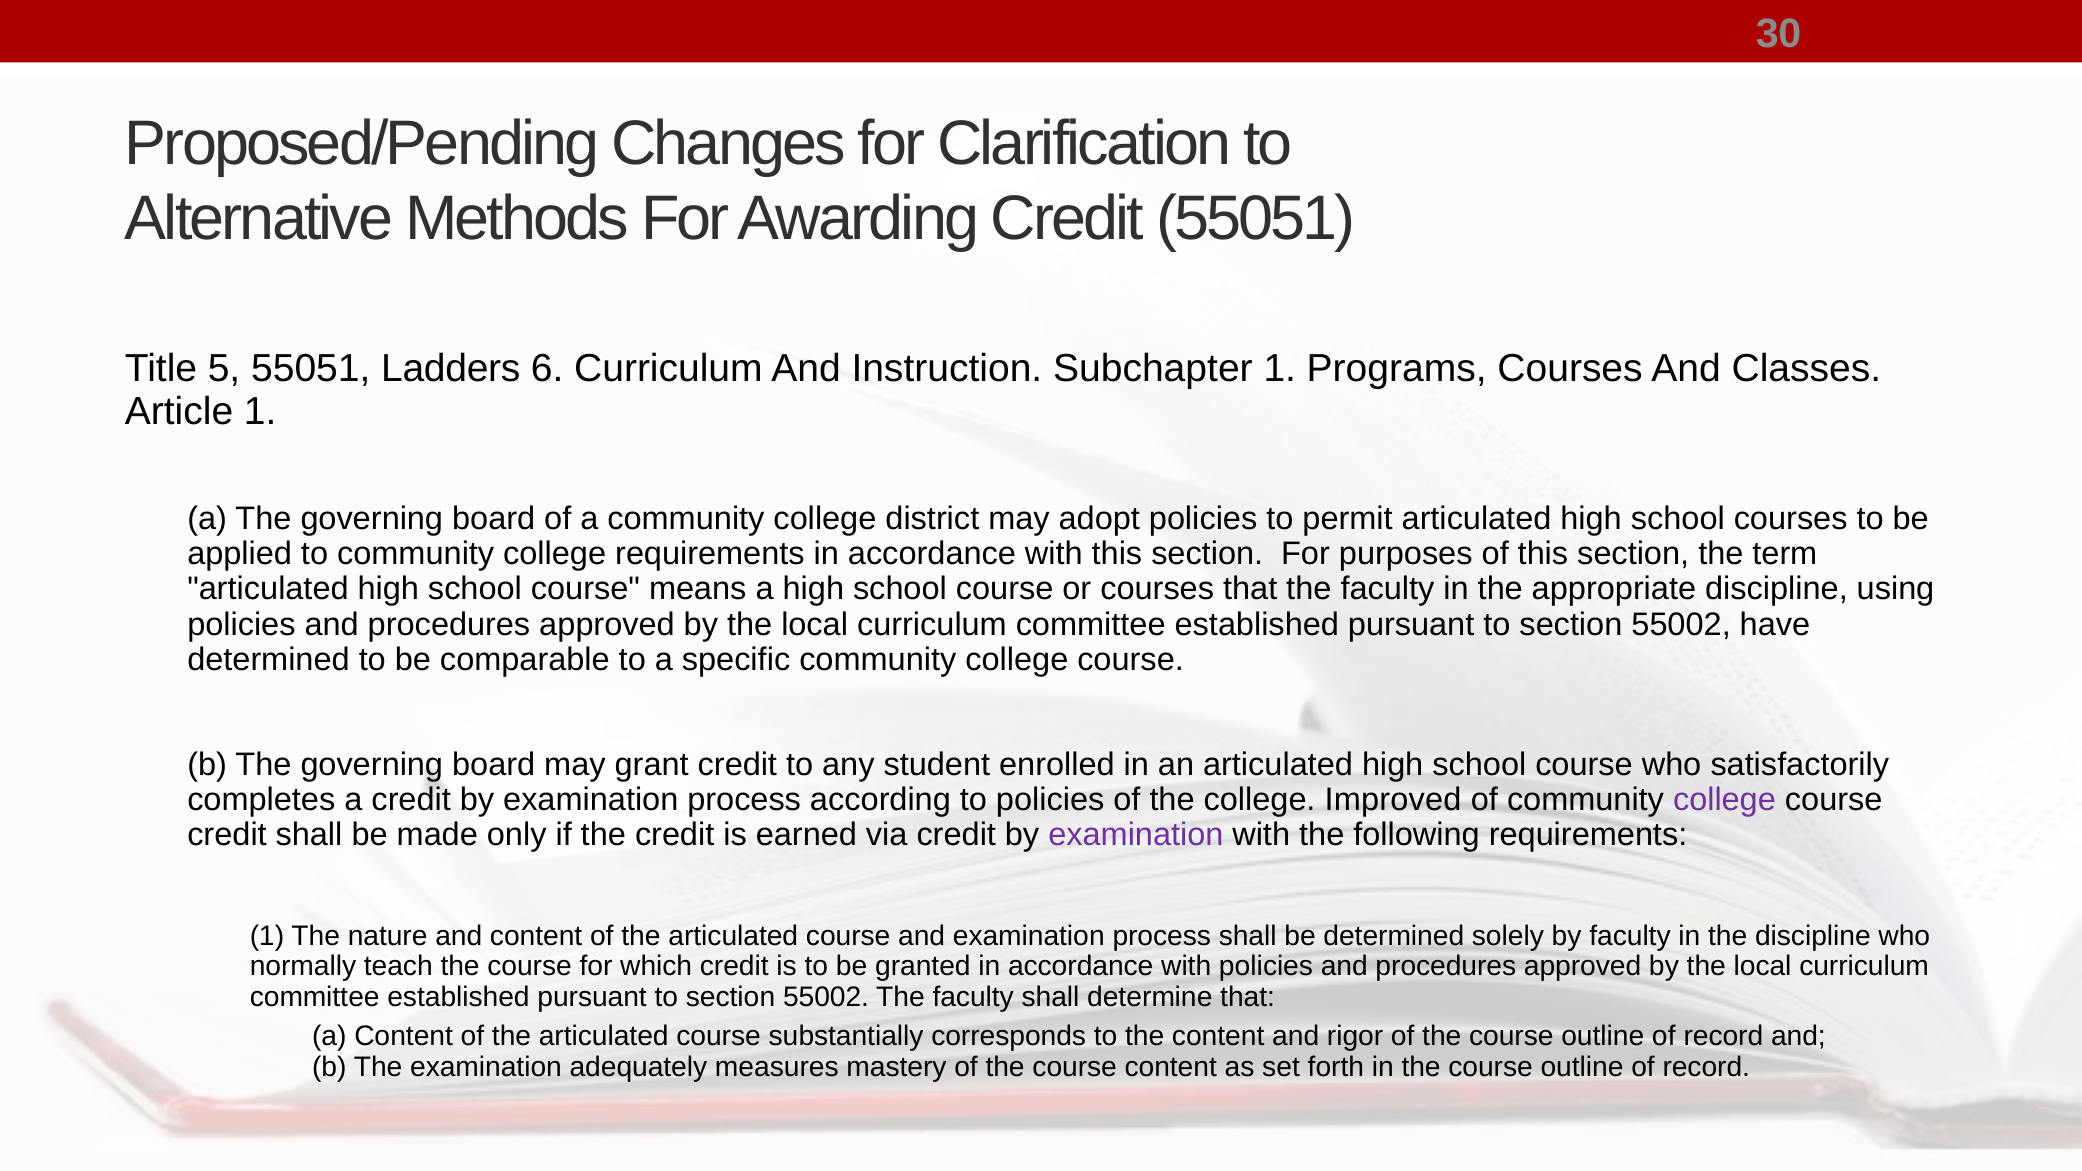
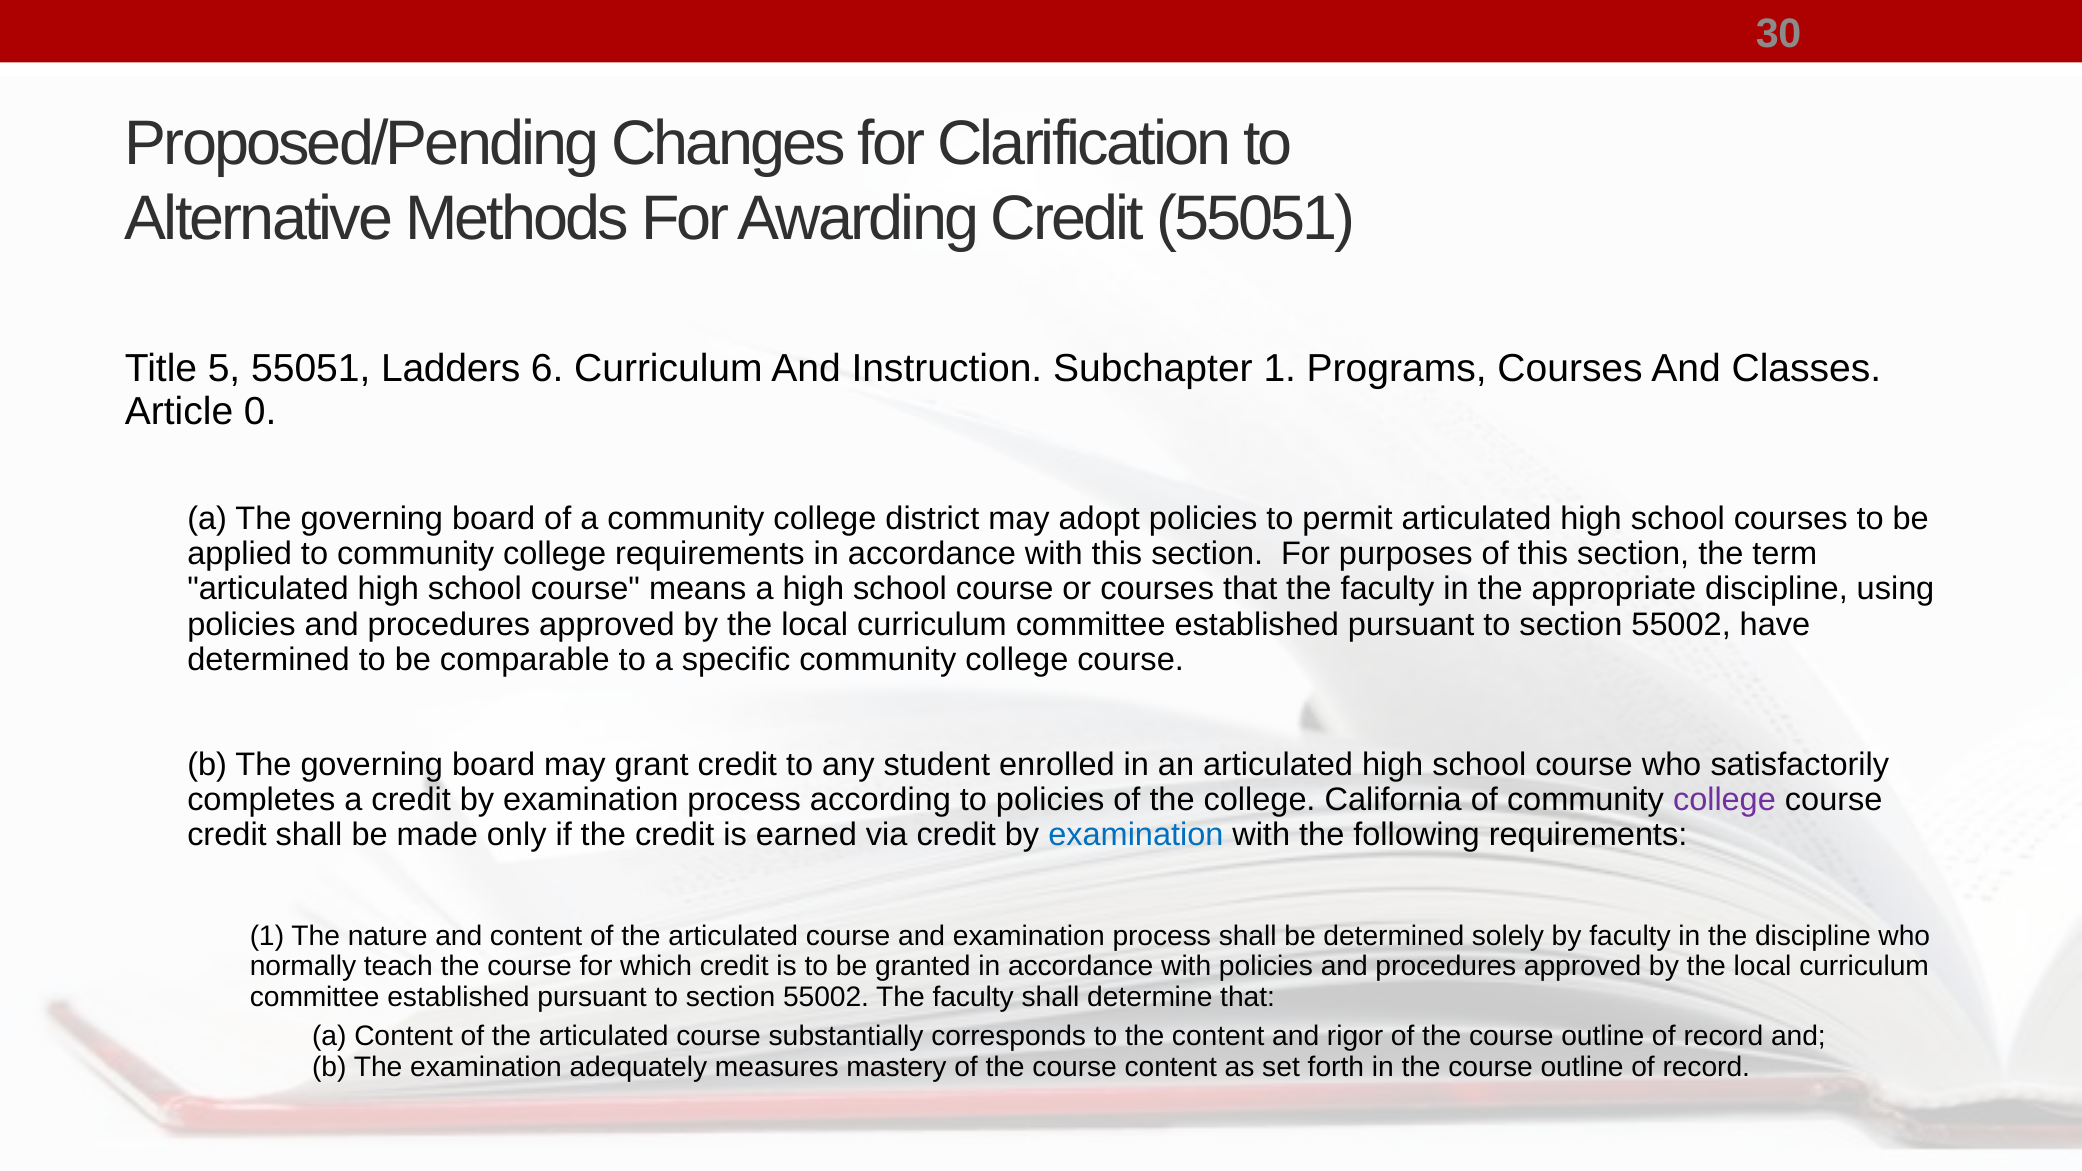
Article 1: 1 -> 0
Improved: Improved -> California
examination at (1136, 835) colour: purple -> blue
